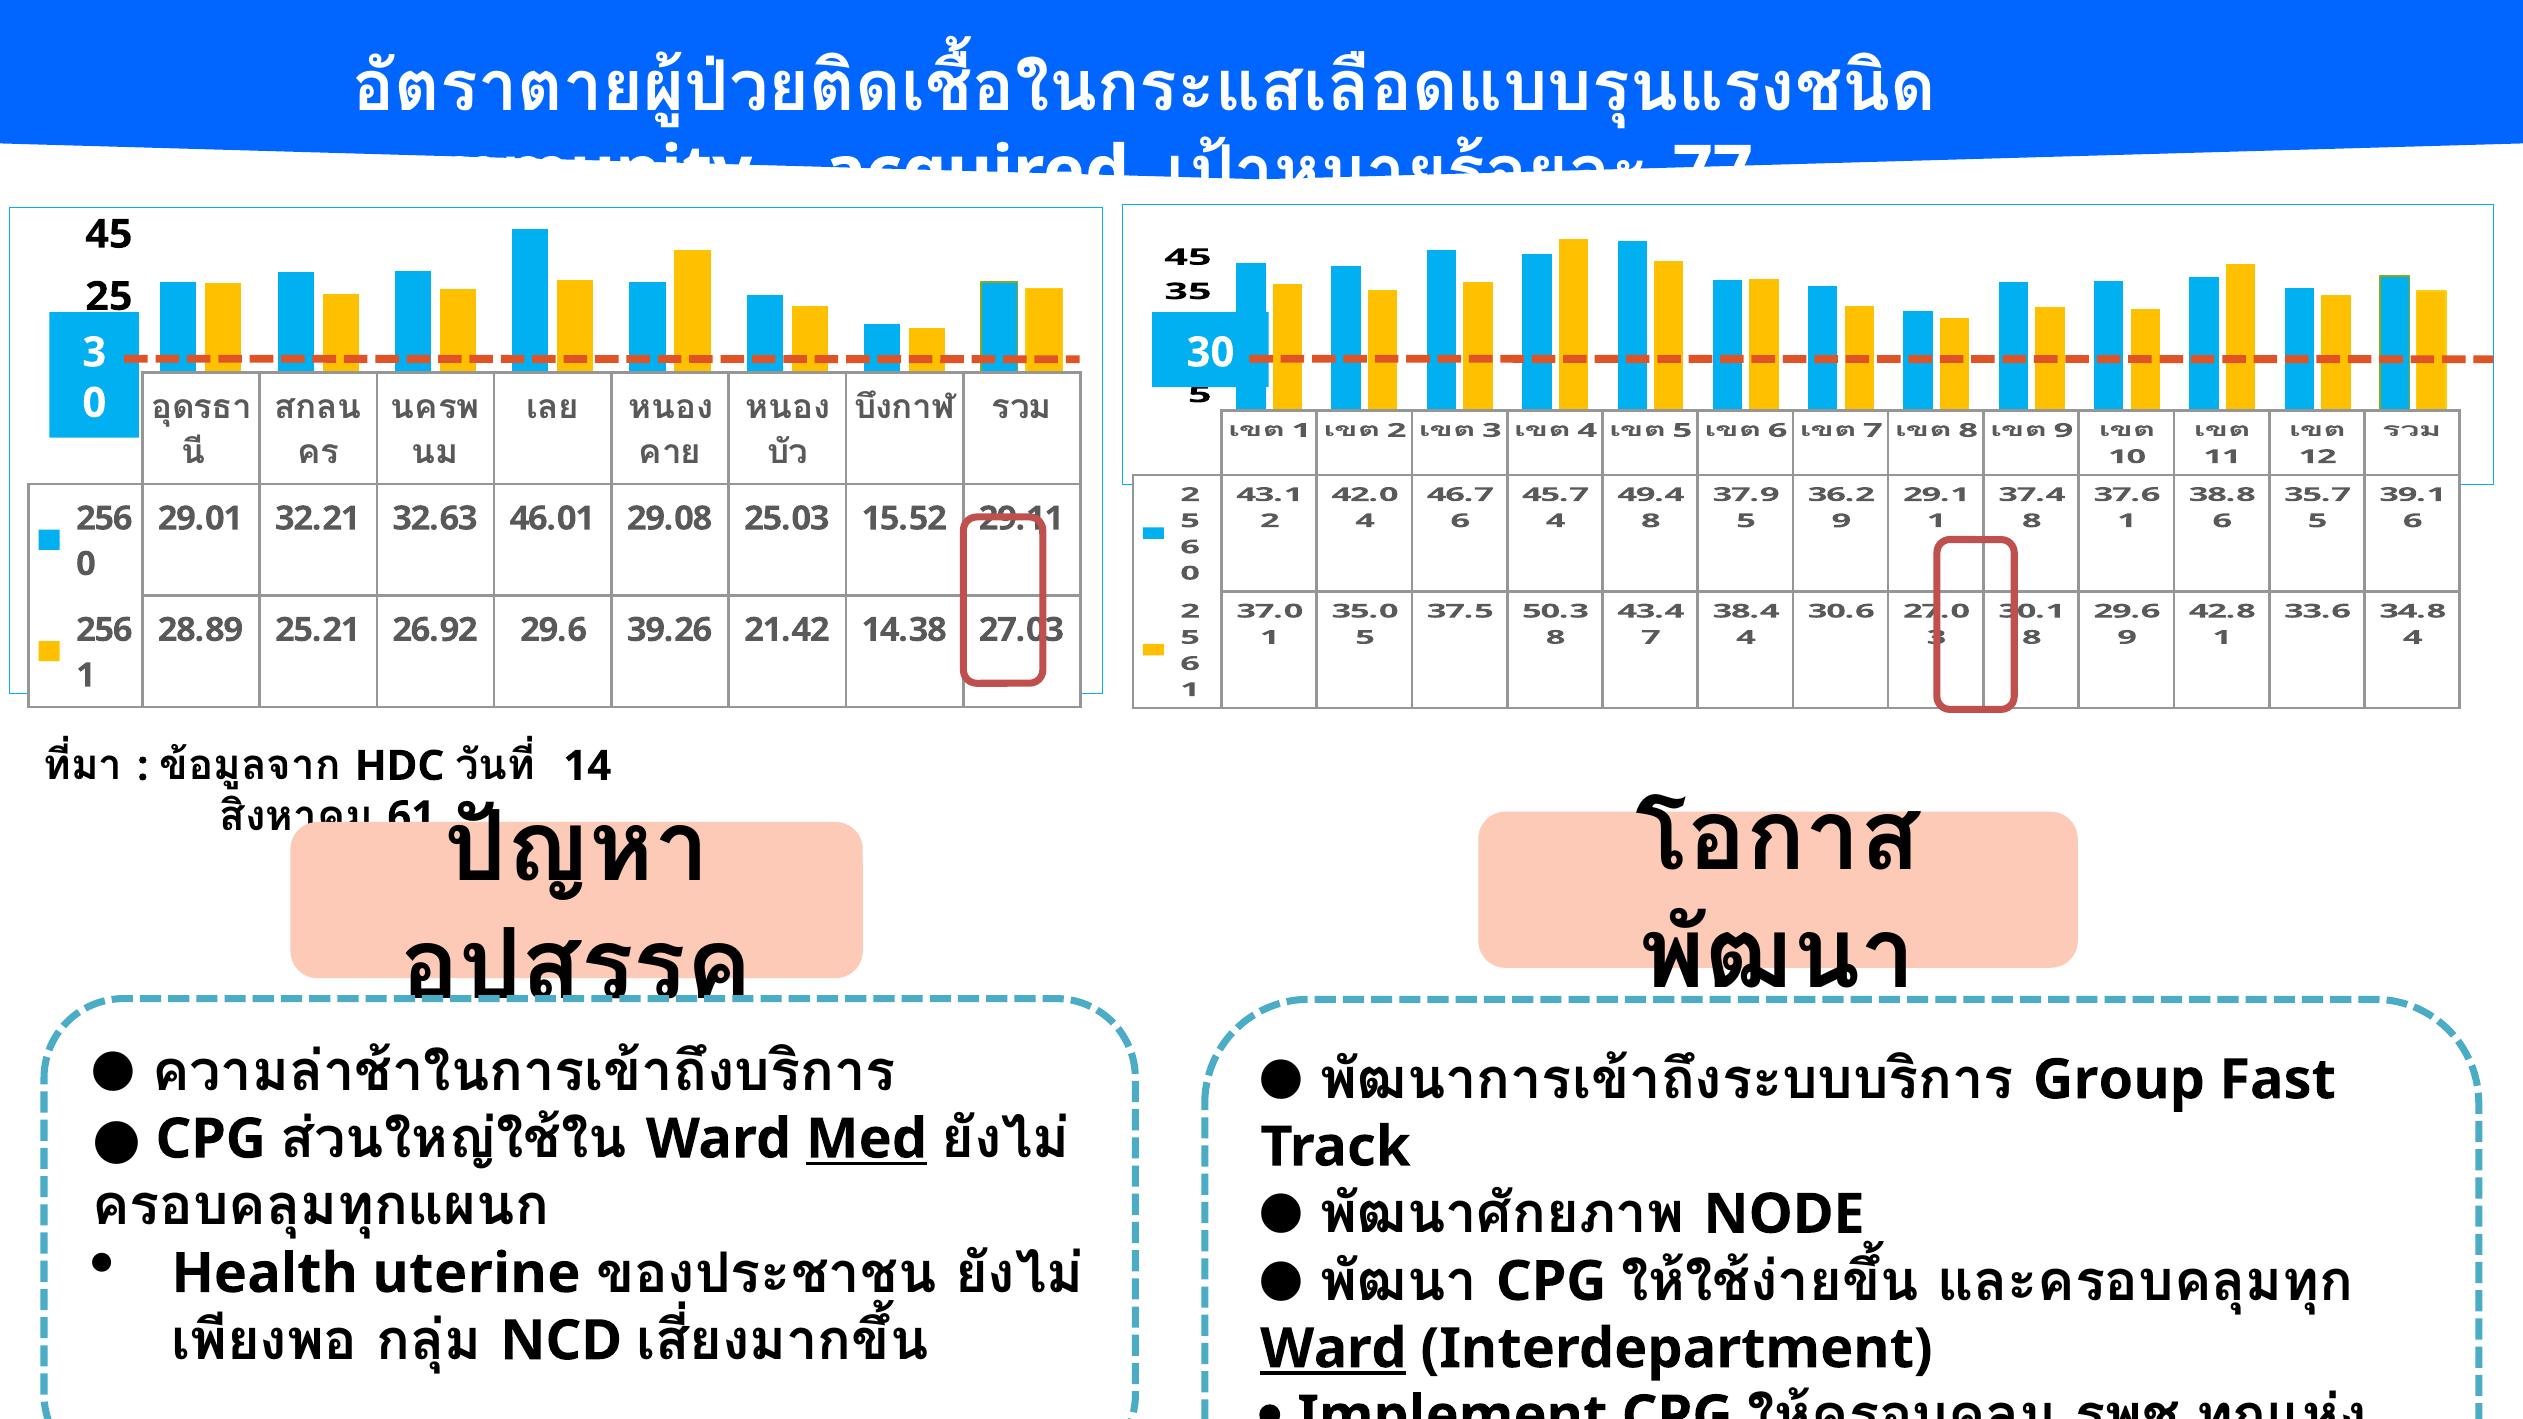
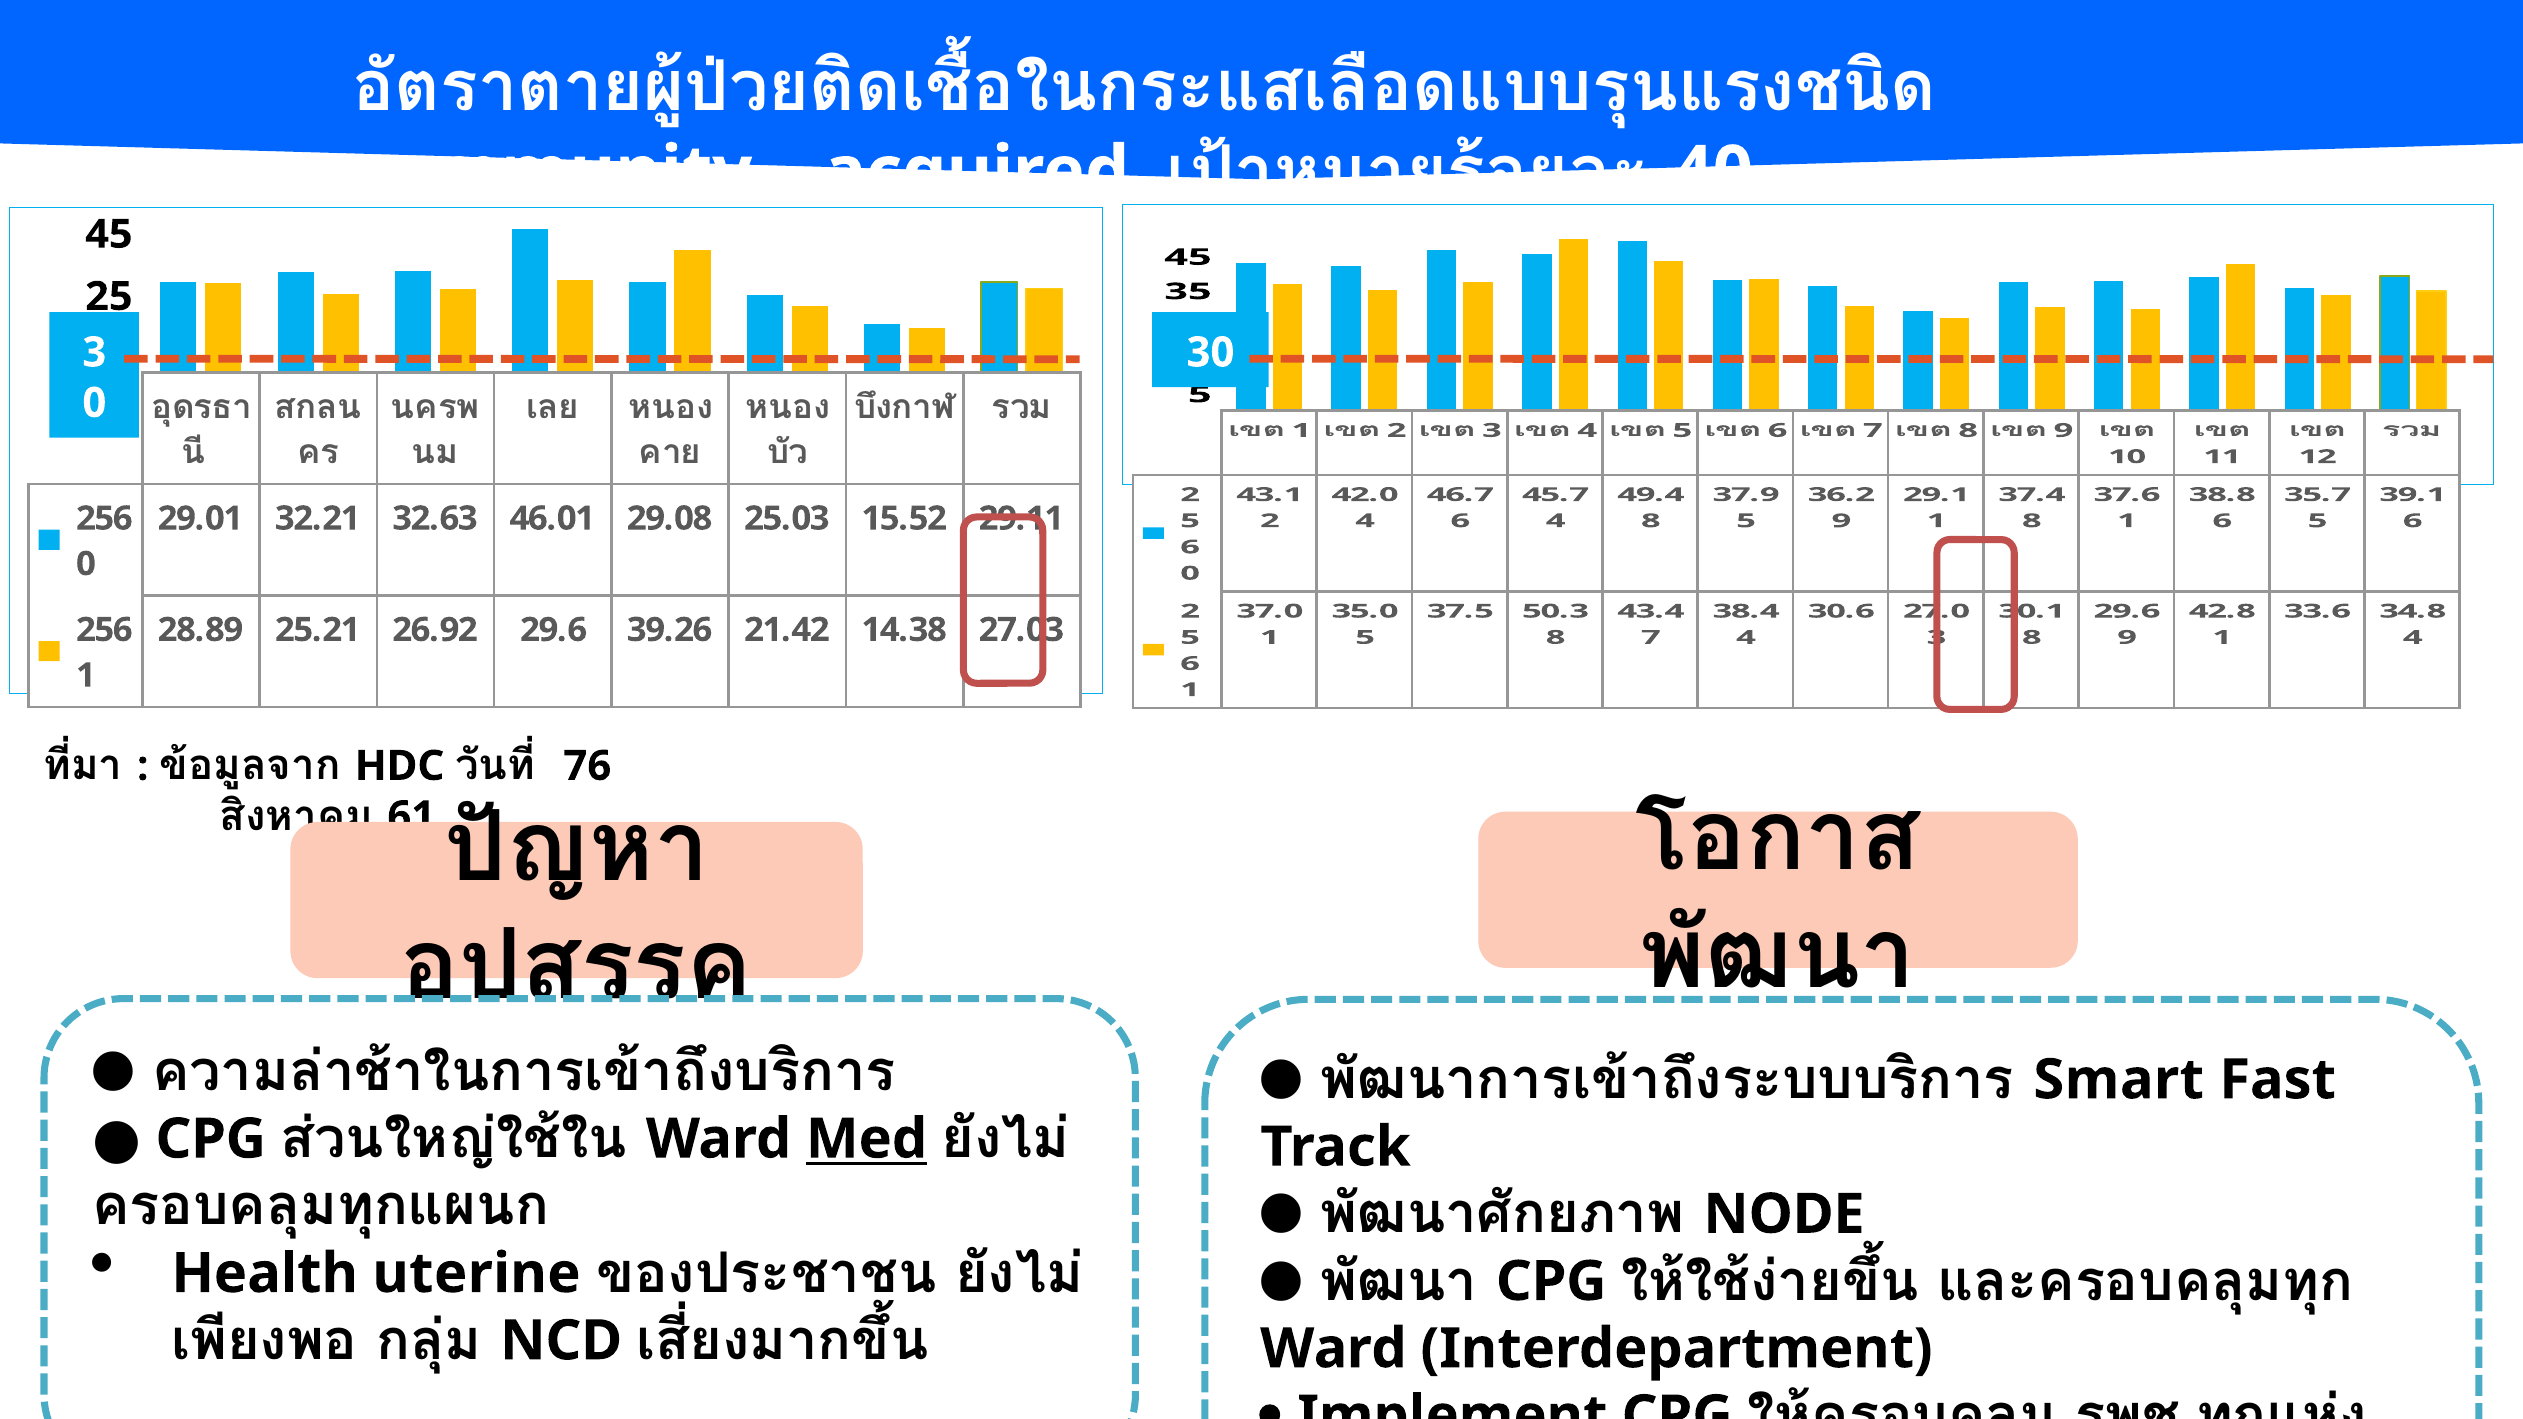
77: 77 -> 40
14: 14 -> 76
Group: Group -> Smart
Ward at (1333, 1349) underline: present -> none
